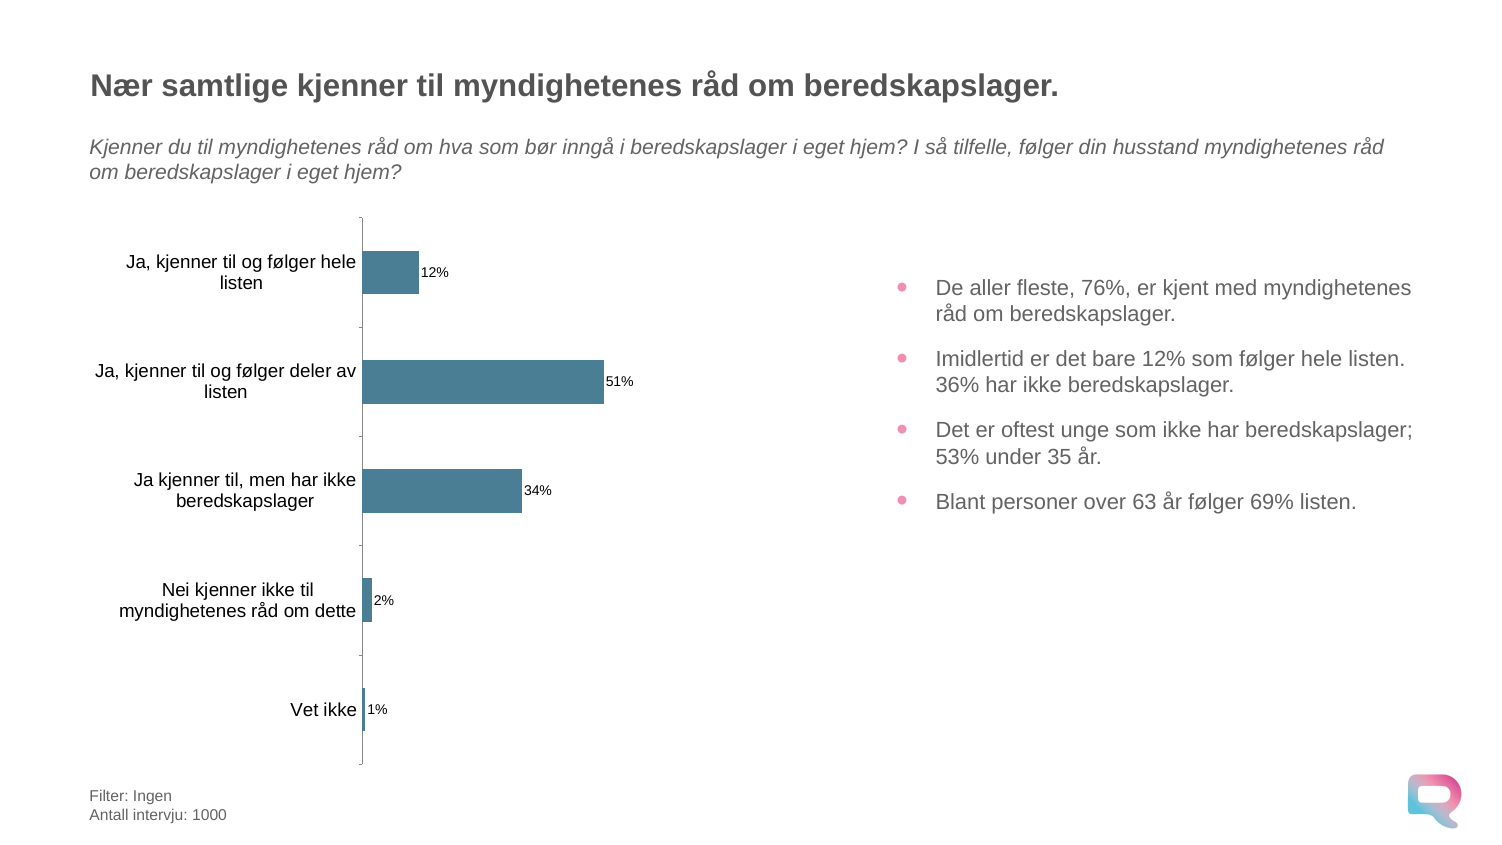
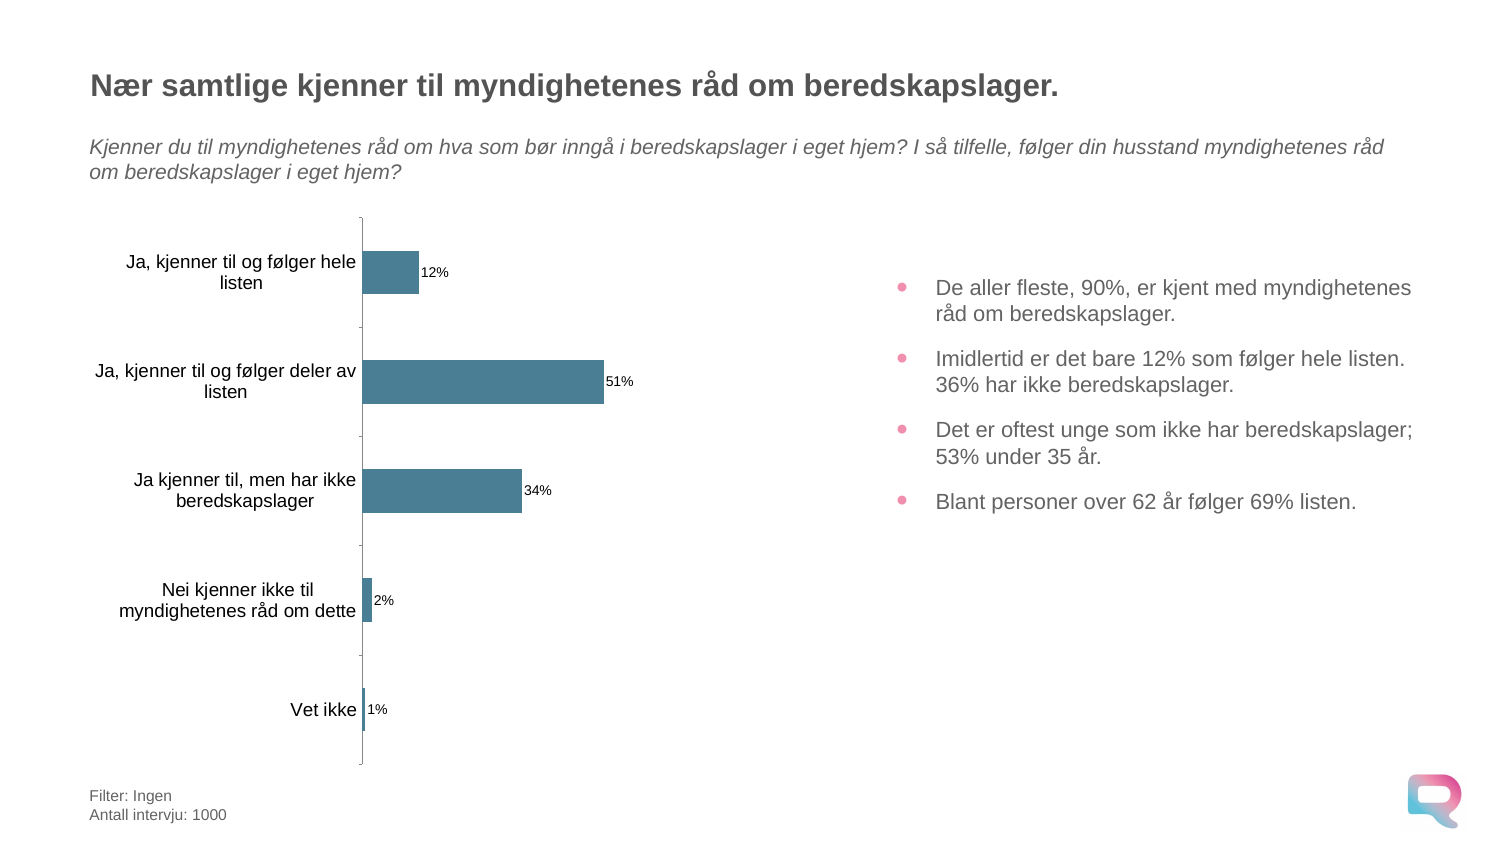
76%: 76% -> 90%
63: 63 -> 62
